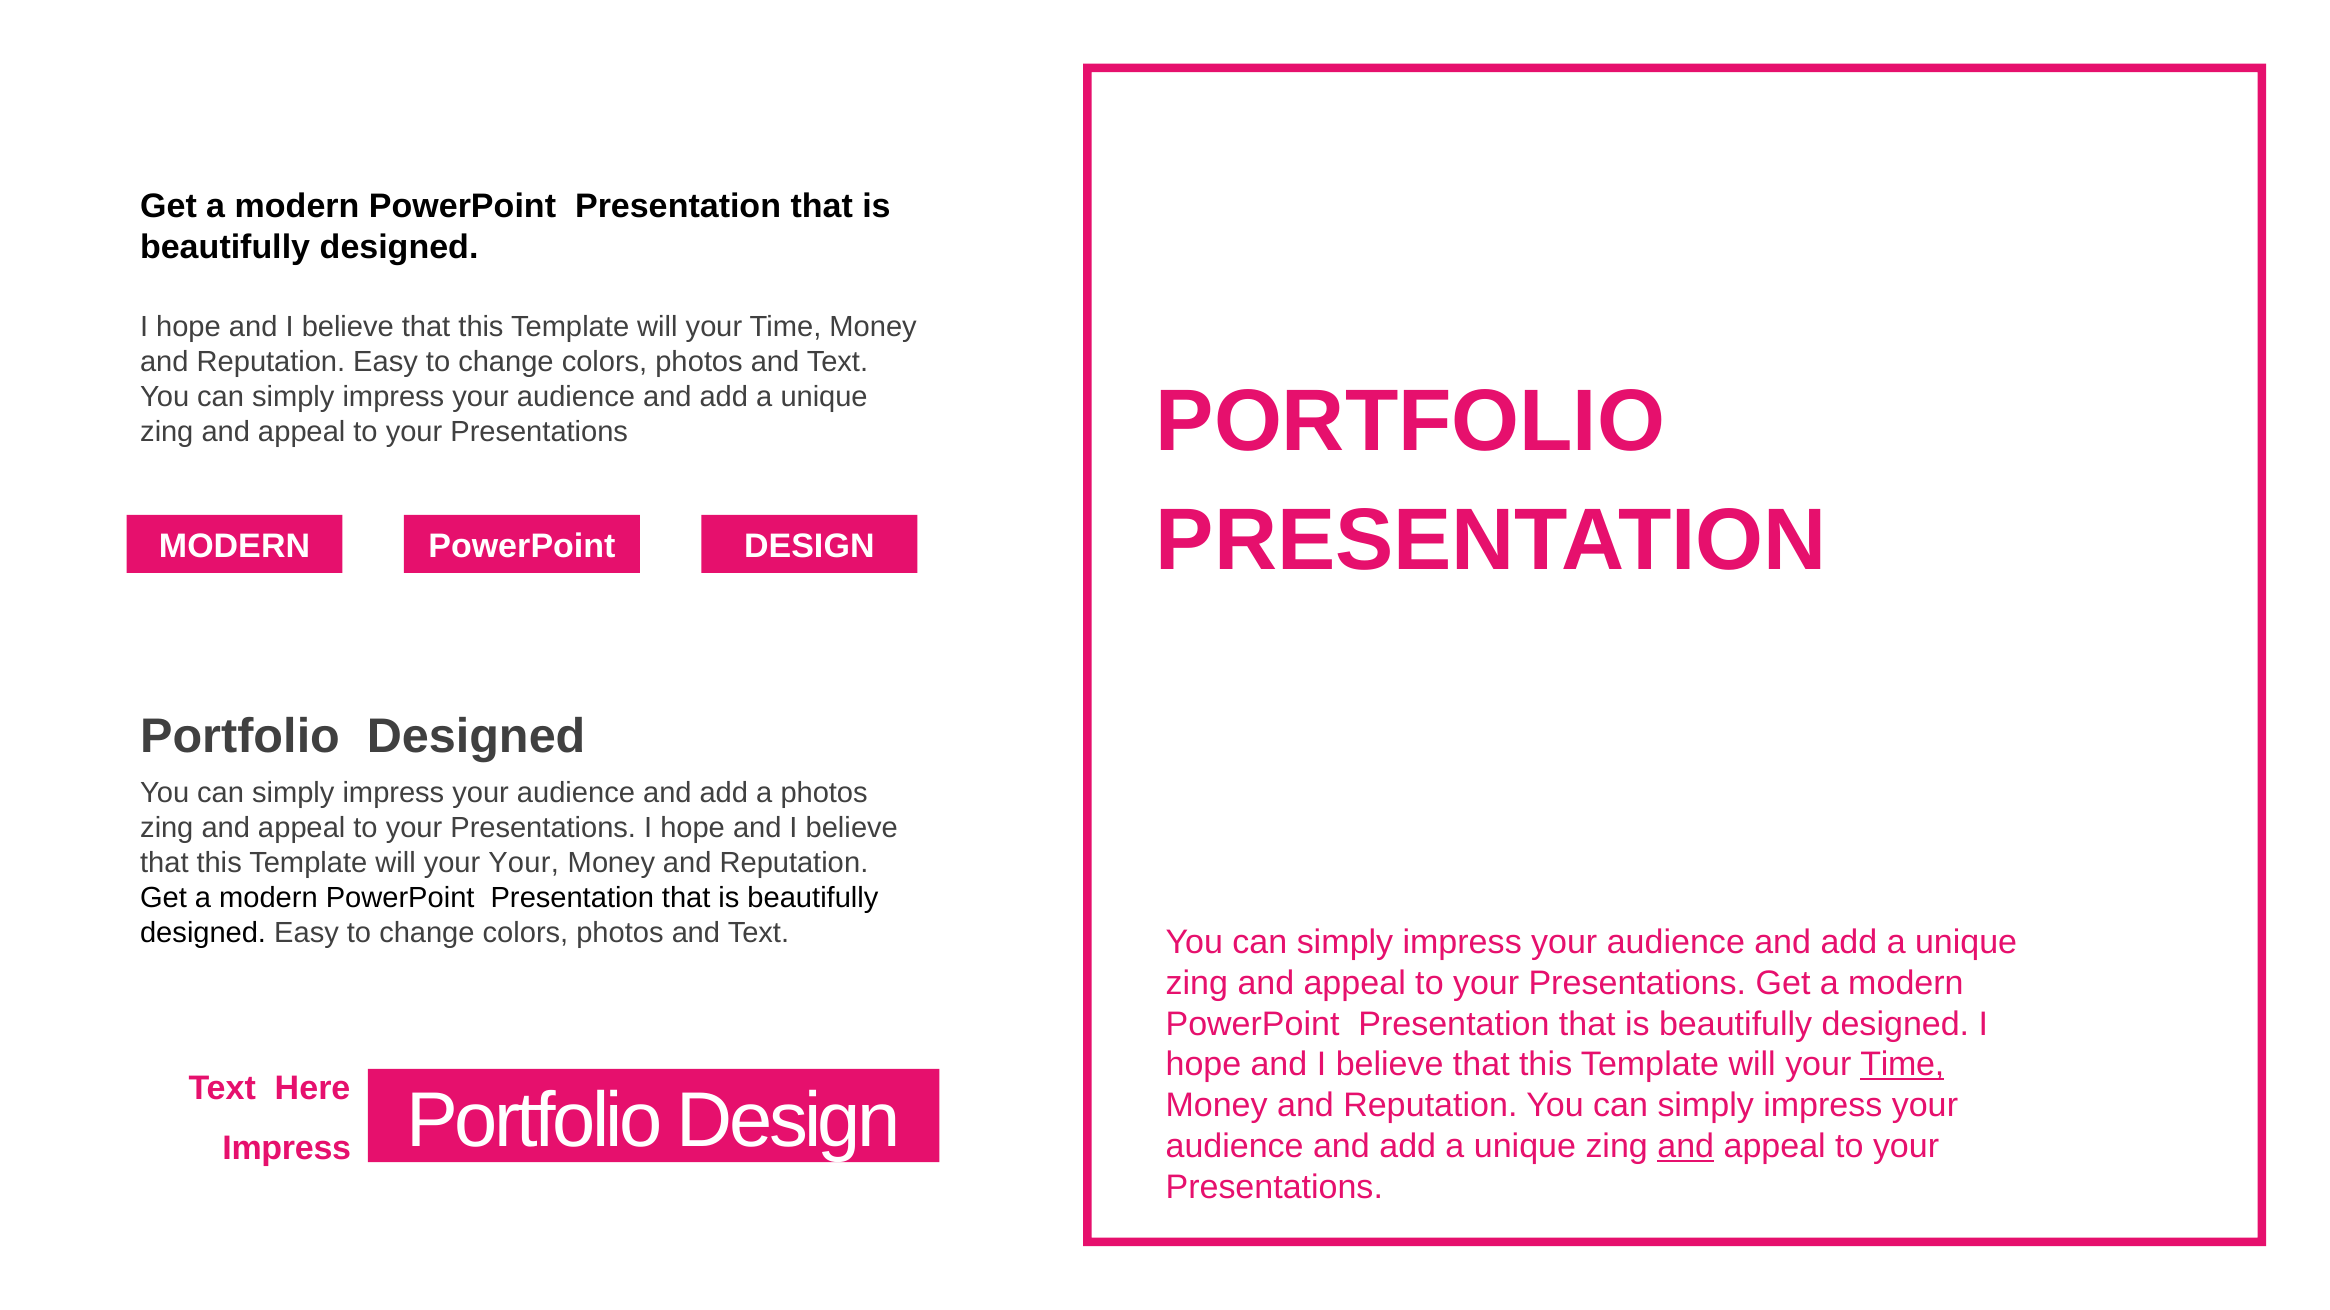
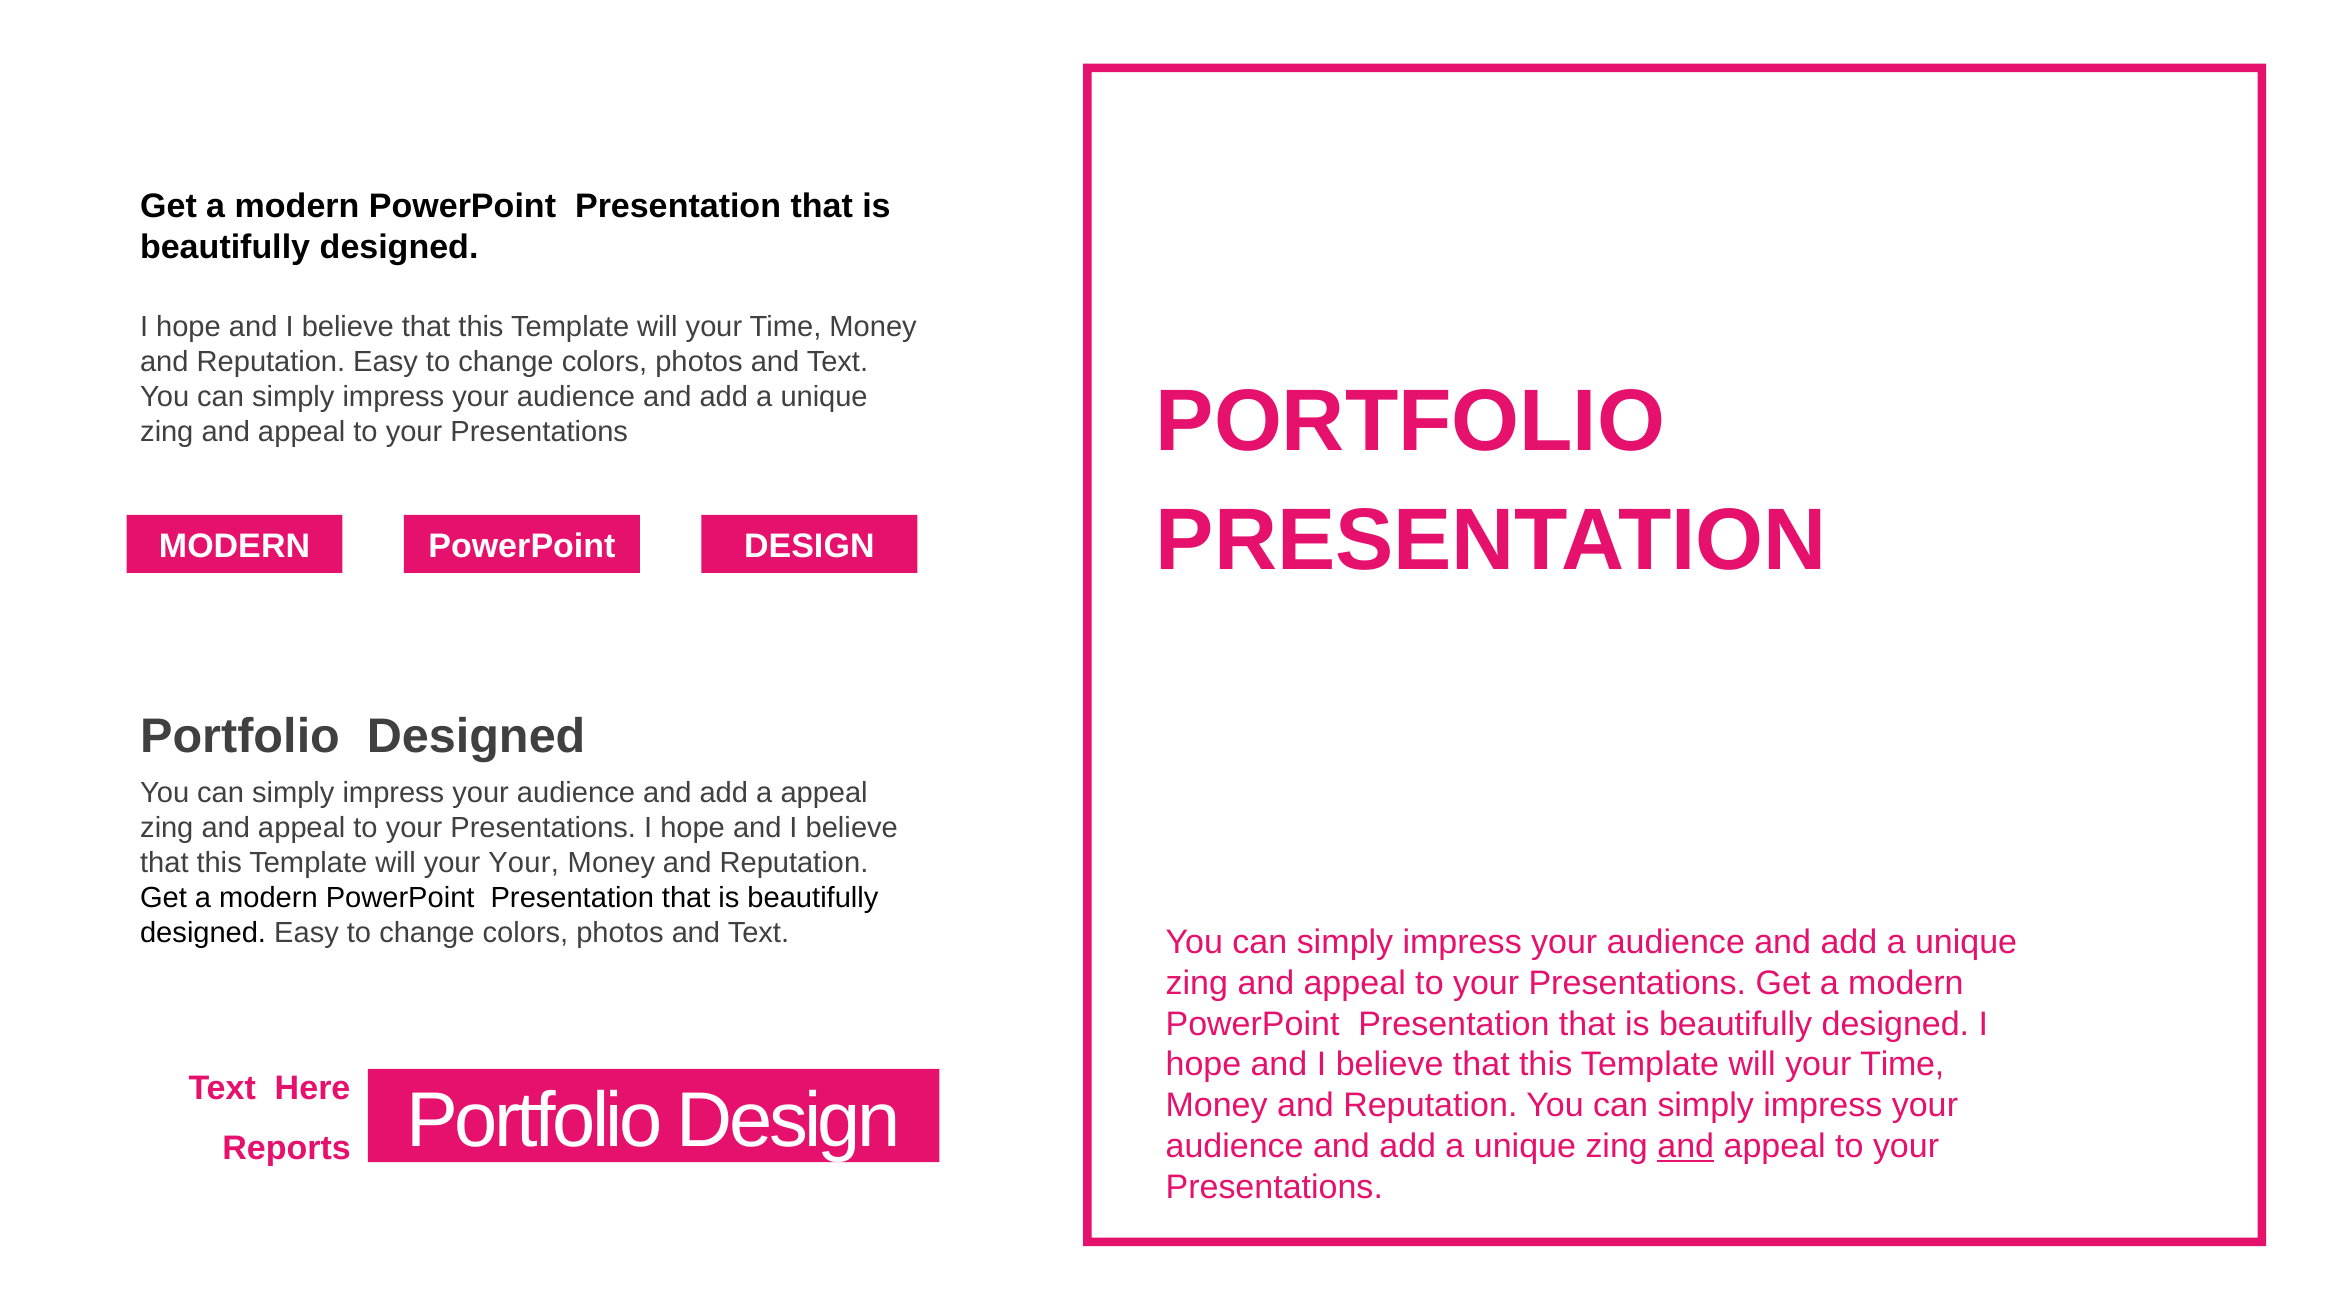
a photos: photos -> appeal
Time at (1902, 1065) underline: present -> none
Impress at (287, 1149): Impress -> Reports
